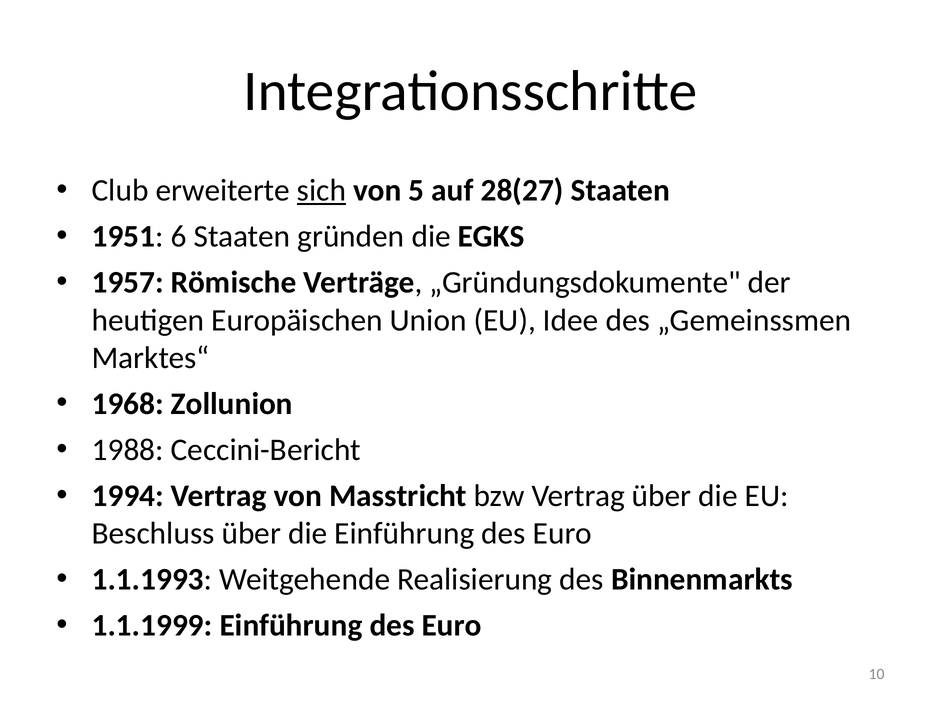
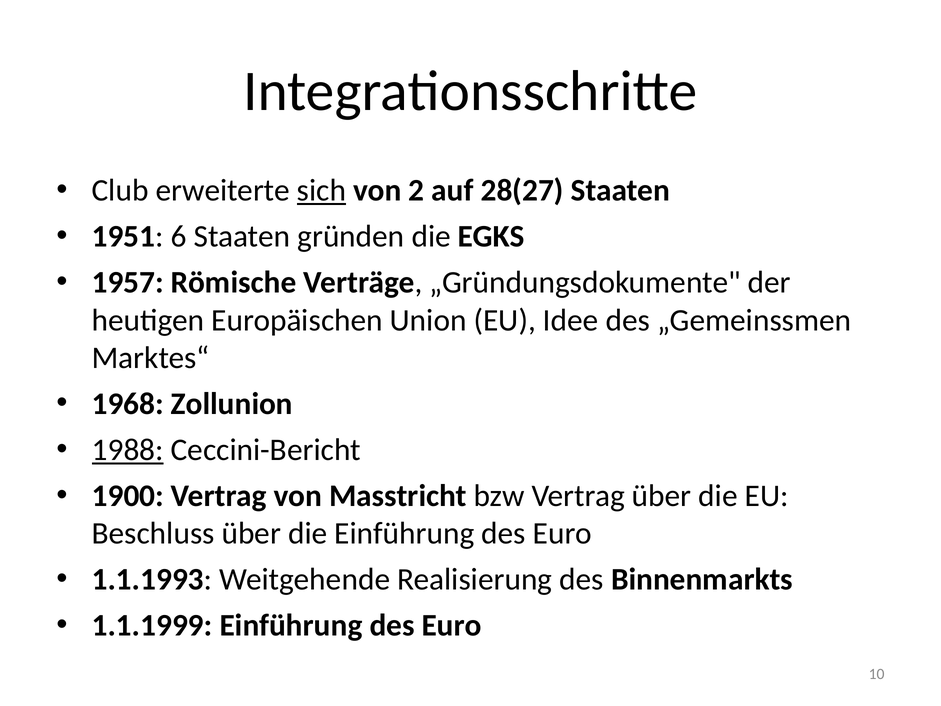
5: 5 -> 2
1988 underline: none -> present
1994: 1994 -> 1900
